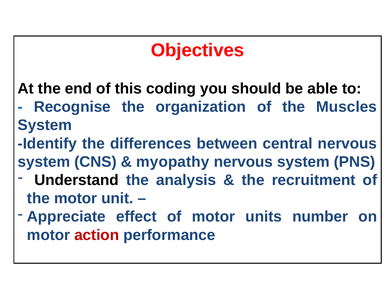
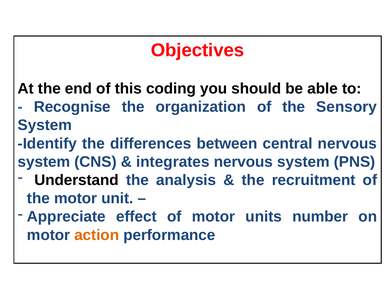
Muscles: Muscles -> Sensory
myopathy: myopathy -> integrates
action colour: red -> orange
